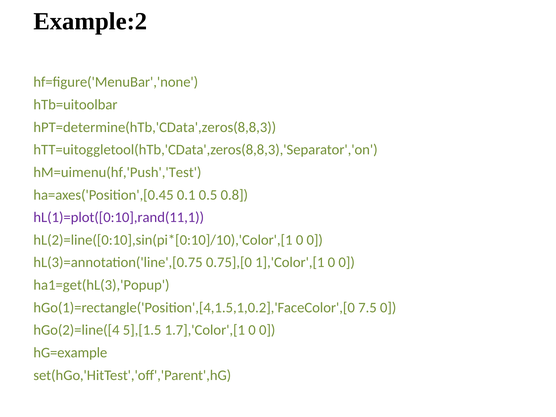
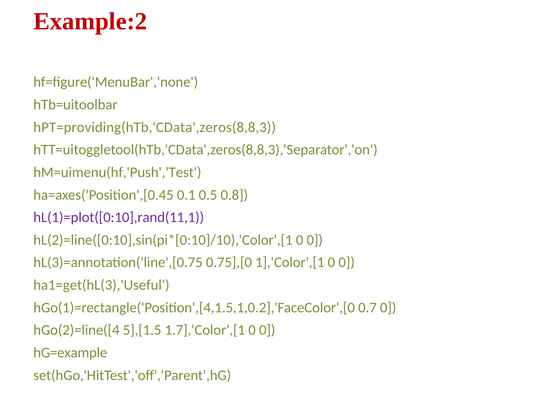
Example:2 colour: black -> red
hPT=determine(hTb,'CData',zeros(8,8,3: hPT=determine(hTb,'CData',zeros(8,8,3 -> hPT=providing(hTb,'CData',zeros(8,8,3
ha1=get(hL(3),'Popup: ha1=get(hL(3),'Popup -> ha1=get(hL(3),'Useful
7.5: 7.5 -> 0.7
